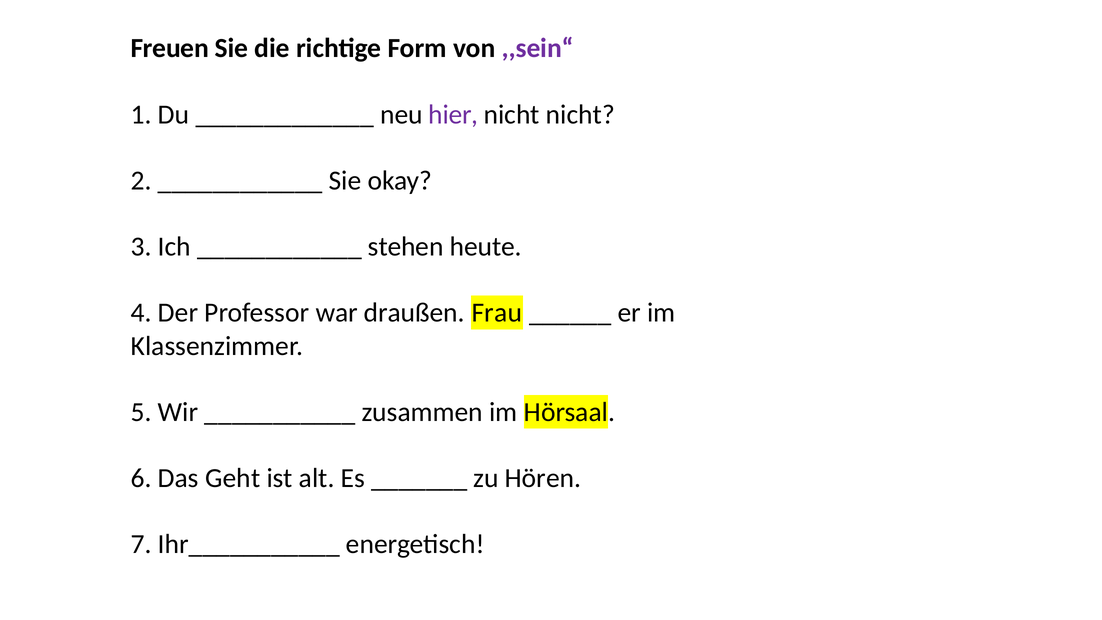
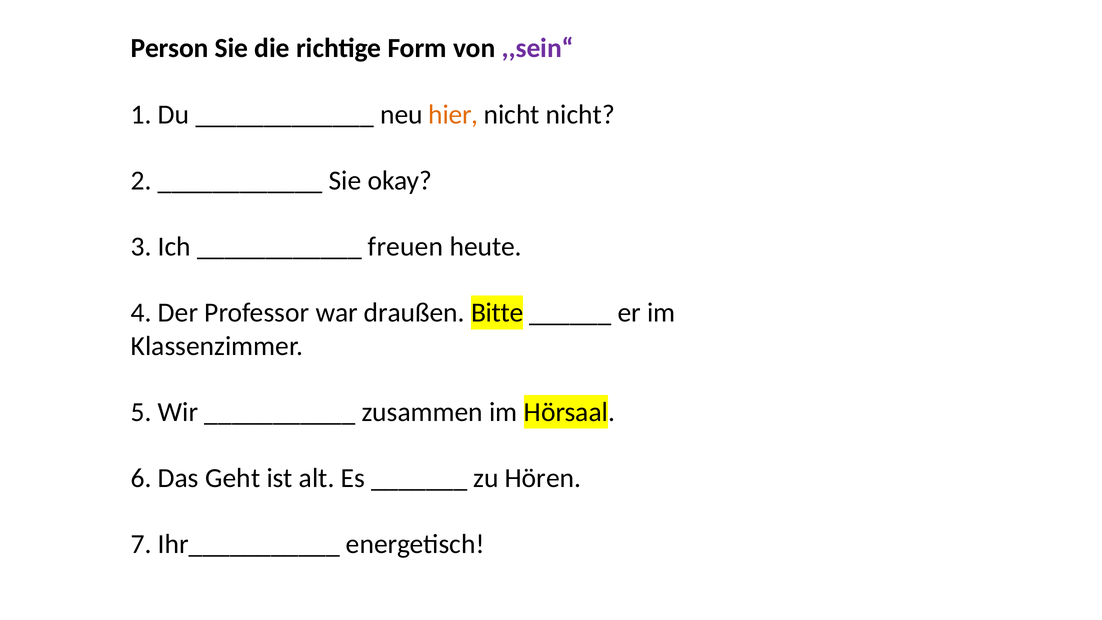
Freuen: Freuen -> Person
hier colour: purple -> orange
stehen: stehen -> freuen
Frau: Frau -> Bitte
